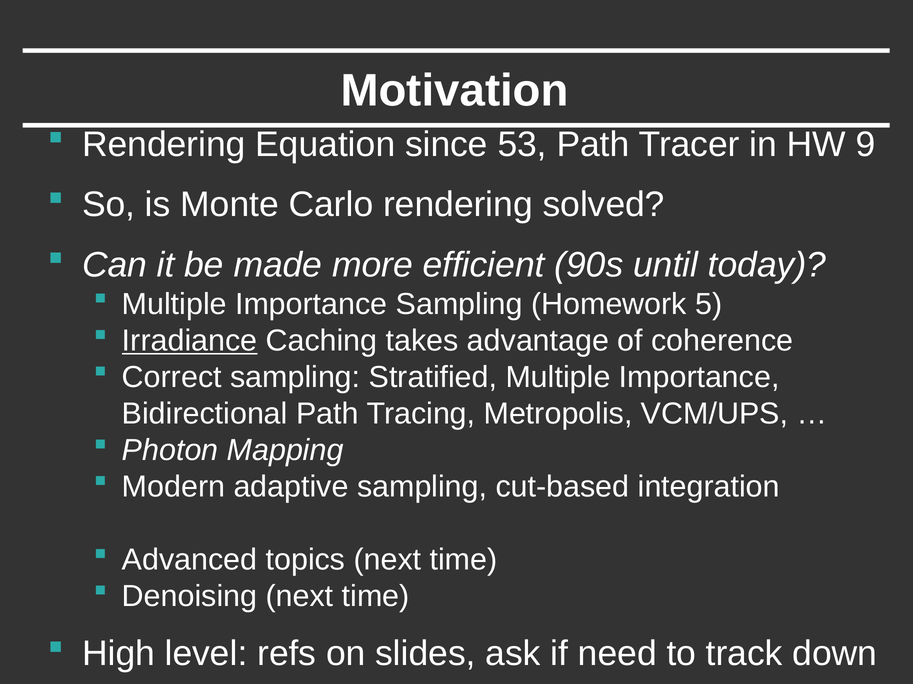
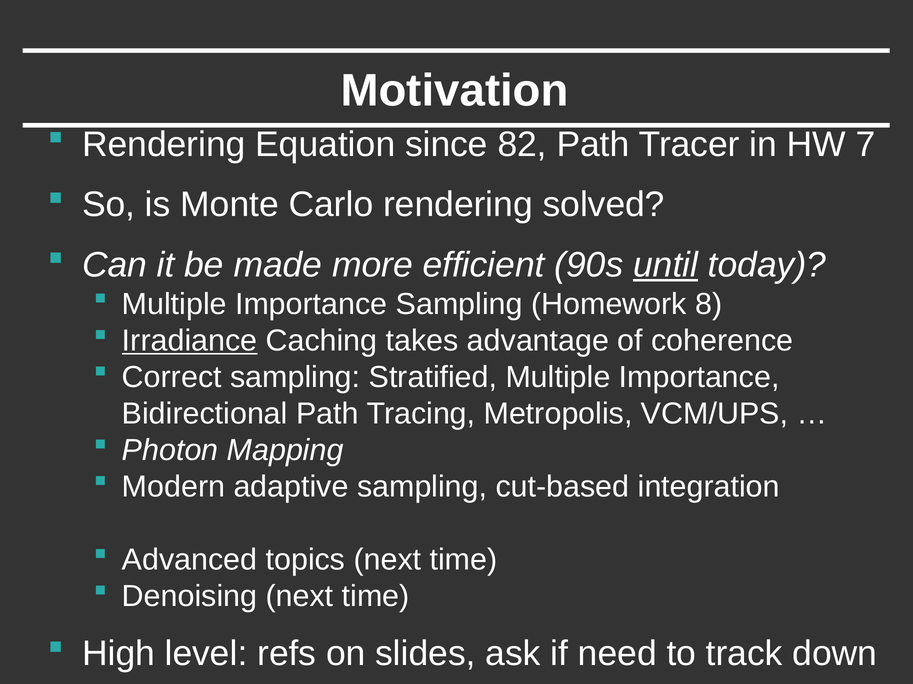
53: 53 -> 82
9: 9 -> 7
until underline: none -> present
5: 5 -> 8
